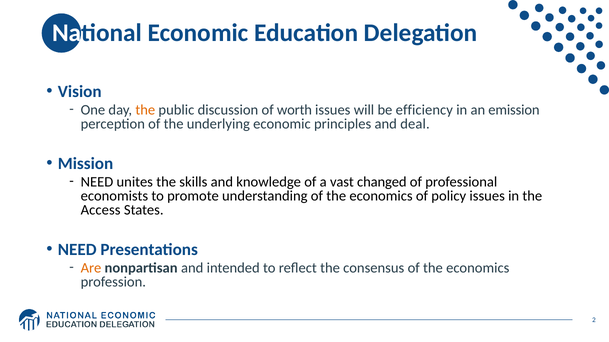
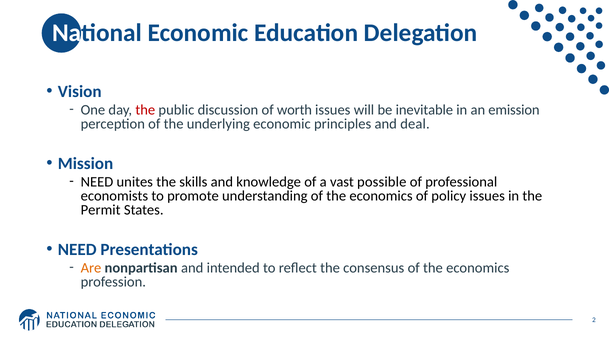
the at (145, 110) colour: orange -> red
efficiency: efficiency -> inevitable
changed: changed -> possible
Access: Access -> Permit
